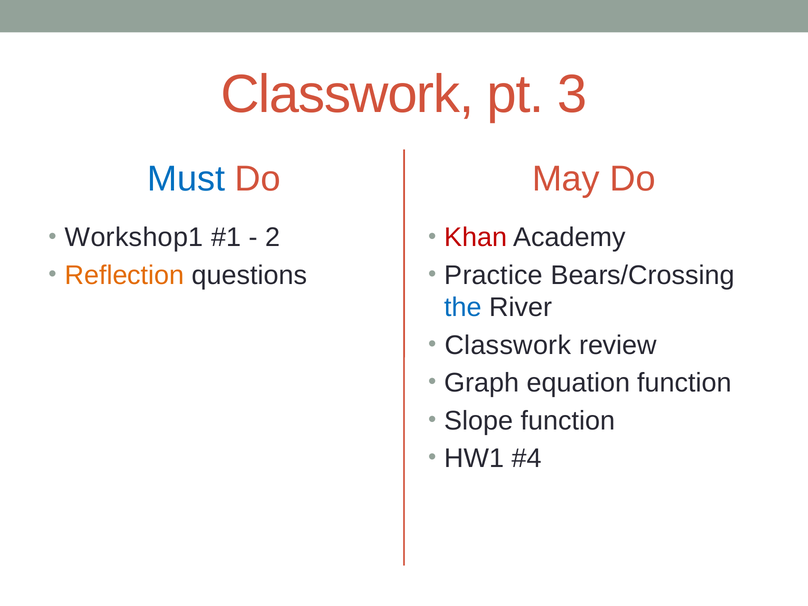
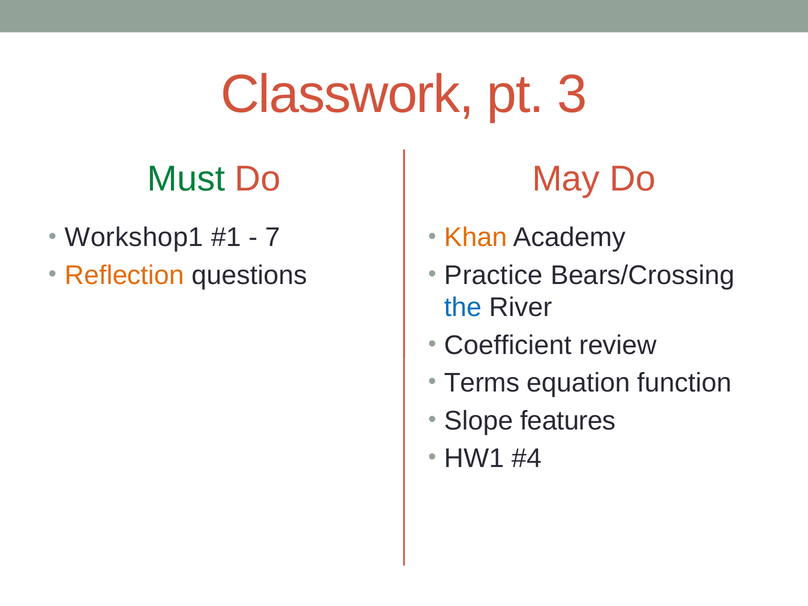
Must colour: blue -> green
2: 2 -> 7
Khan colour: red -> orange
Classwork at (508, 345): Classwork -> Coefficient
Graph: Graph -> Terms
Slope function: function -> features
